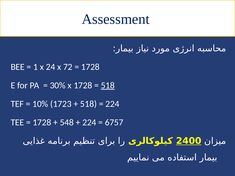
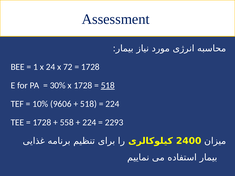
1723: 1723 -> 9606
548: 548 -> 558
6757: 6757 -> 2293
2400 underline: present -> none
